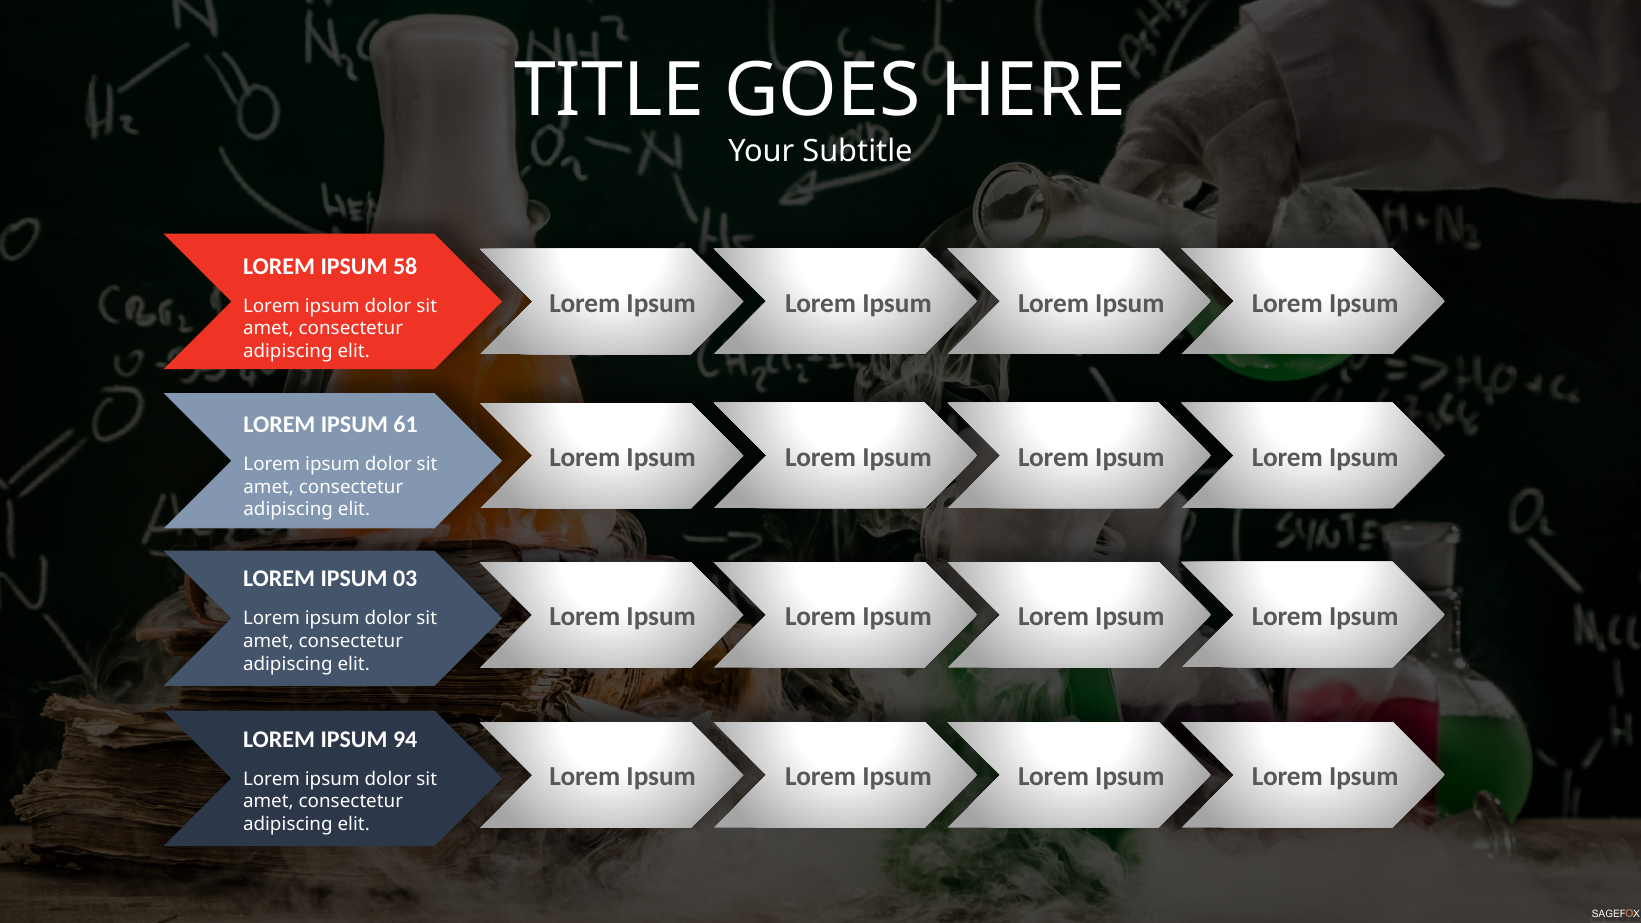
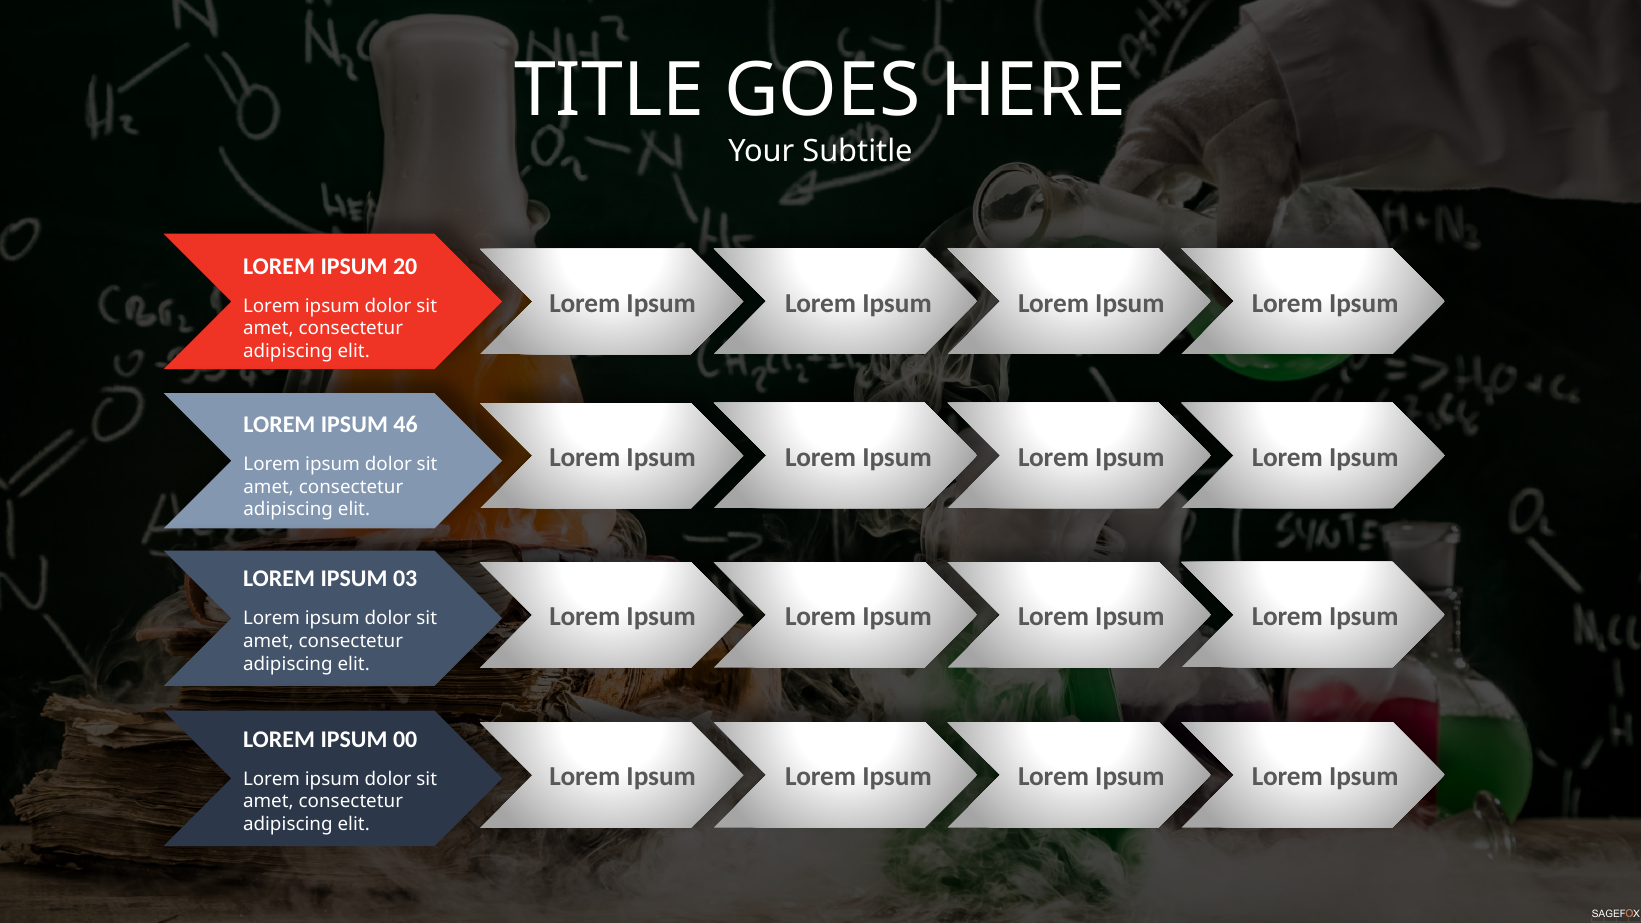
58: 58 -> 20
61: 61 -> 46
94: 94 -> 00
